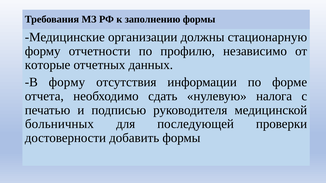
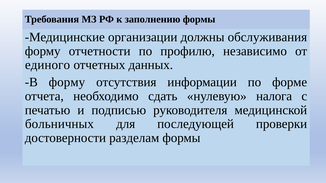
стационарную: стационарную -> обслуживания
которые: которые -> единого
добавить: добавить -> разделам
